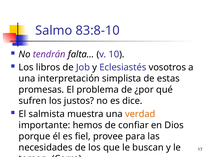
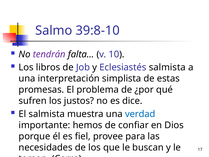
83:8-10: 83:8-10 -> 39:8-10
Eclesiastés vosotros: vosotros -> salmista
verdad colour: orange -> blue
